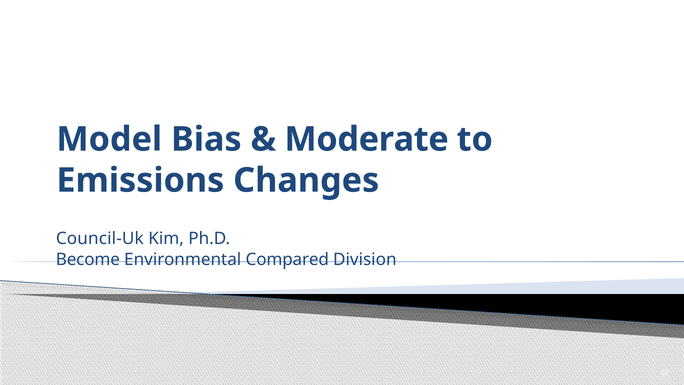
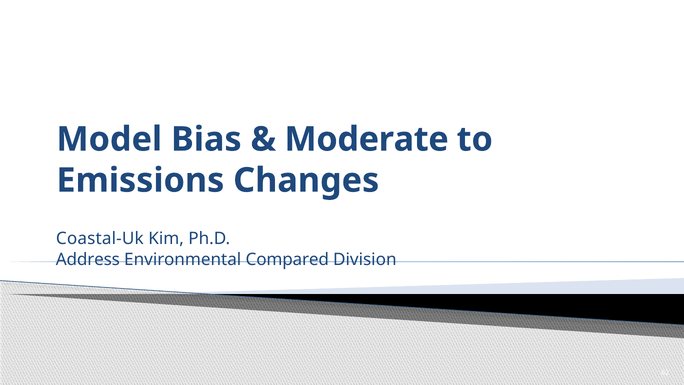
Council-Uk: Council-Uk -> Coastal-Uk
Become: Become -> Address
